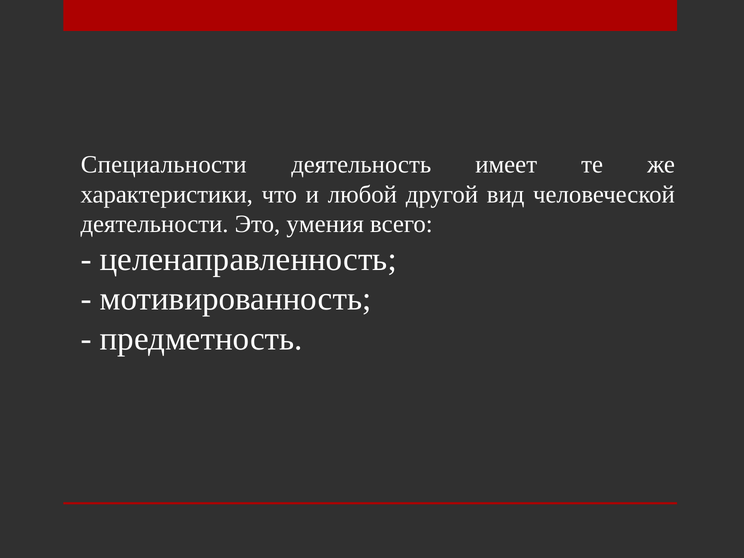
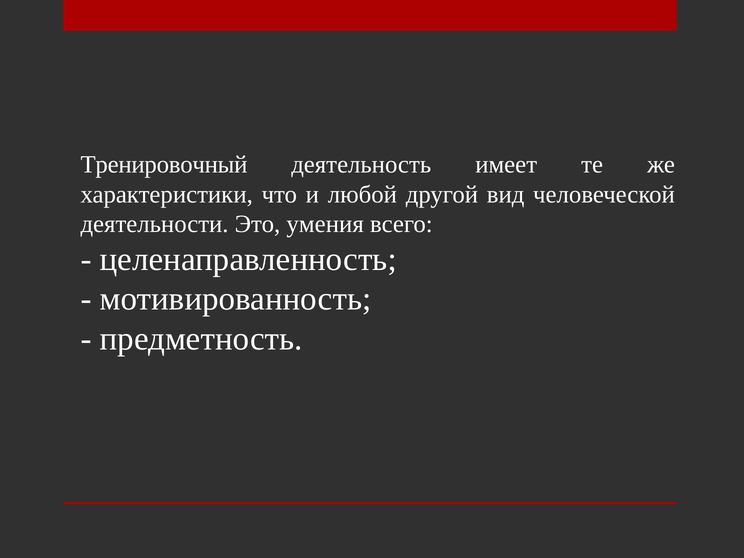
Специальности: Специальности -> Тренировочный
